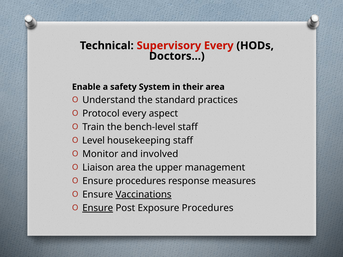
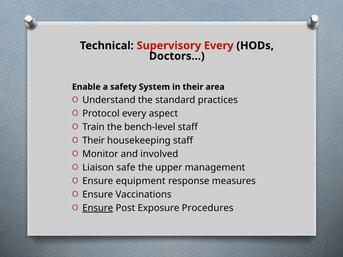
Level at (93, 141): Level -> Their
Liaison area: area -> safe
Ensure procedures: procedures -> equipment
Vaccinations underline: present -> none
